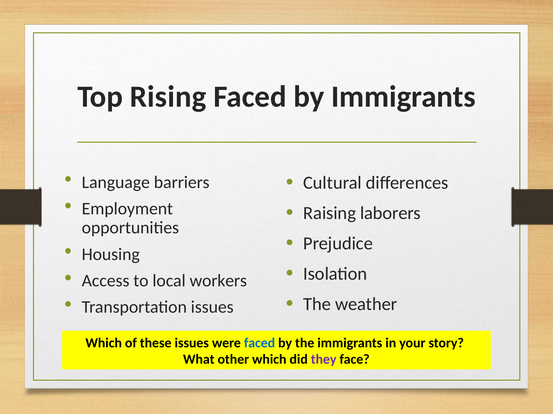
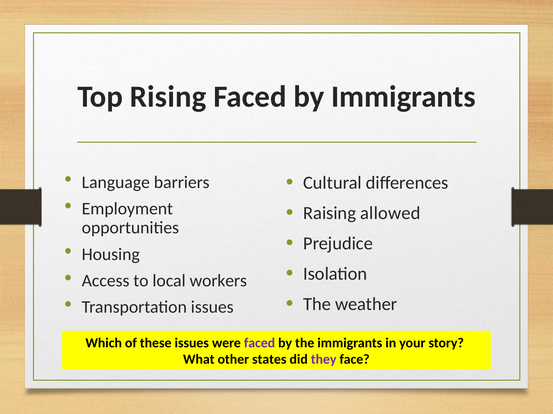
laborers: laborers -> allowed
faced at (260, 343) colour: blue -> purple
other which: which -> states
